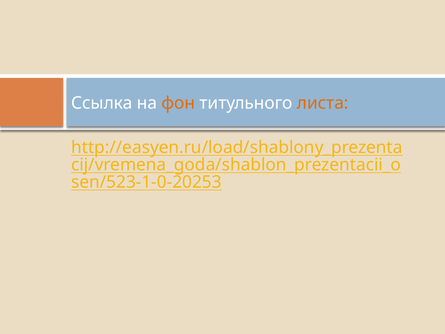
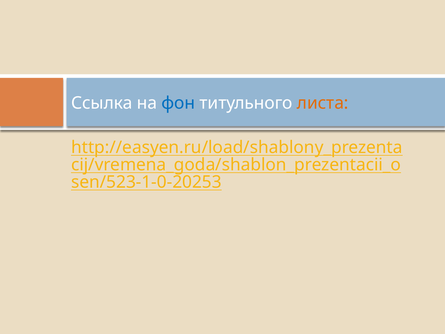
фон colour: orange -> blue
